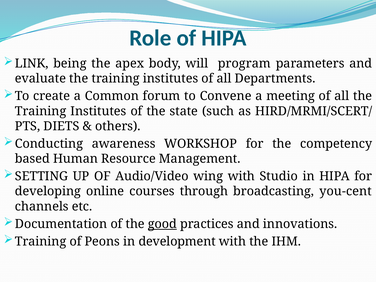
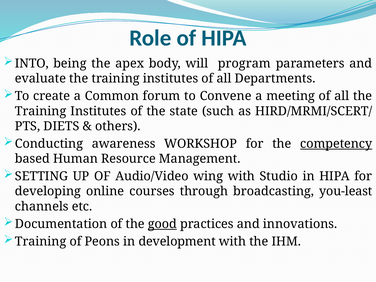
LINK: LINK -> INTO
competency underline: none -> present
you-cent: you-cent -> you-least
